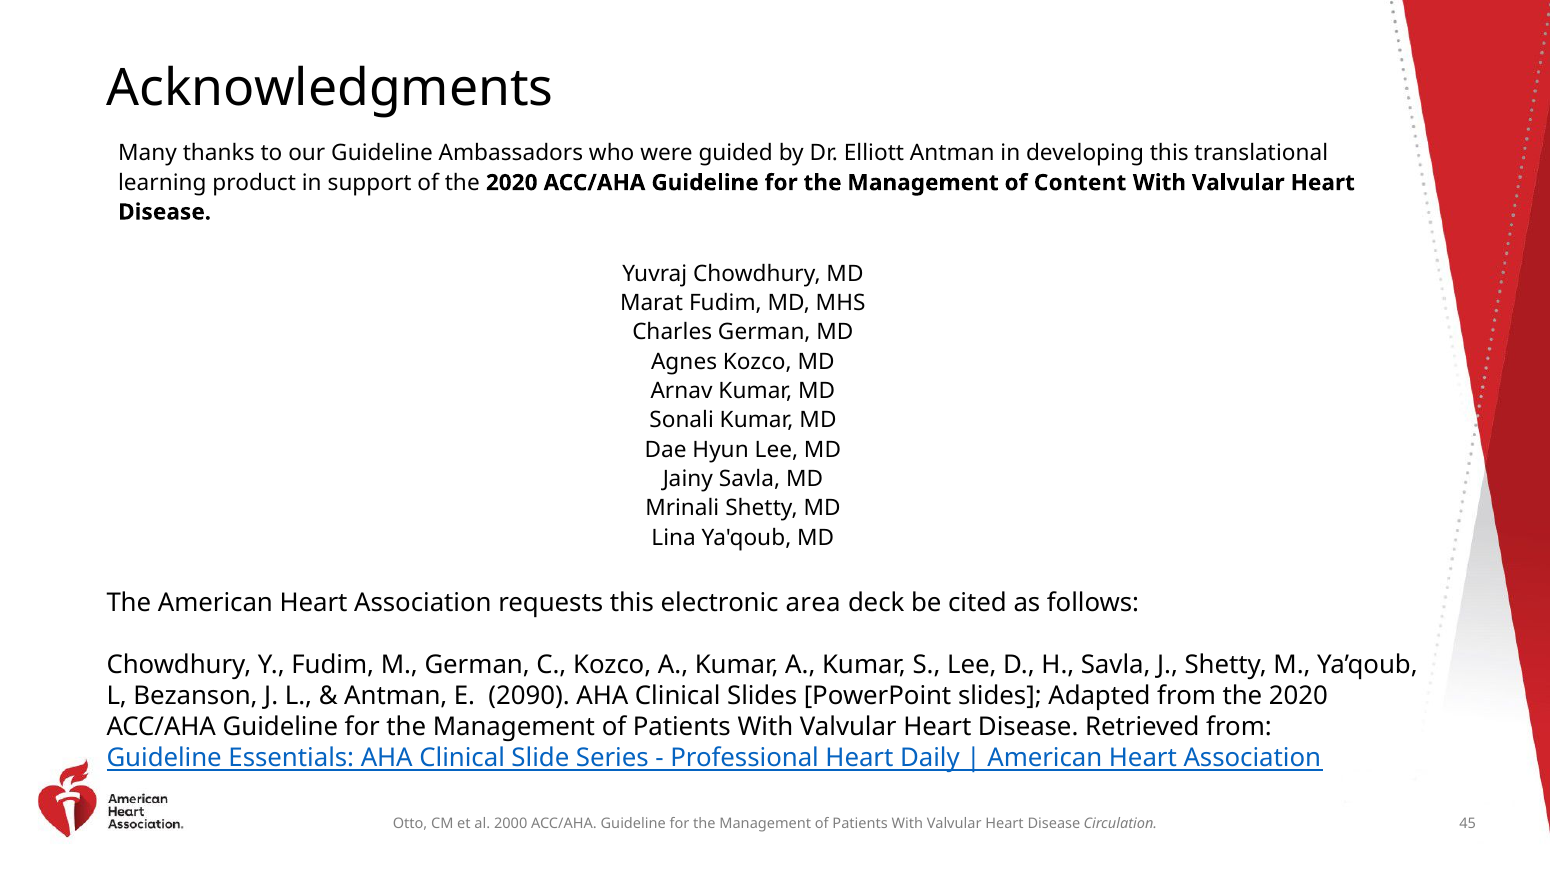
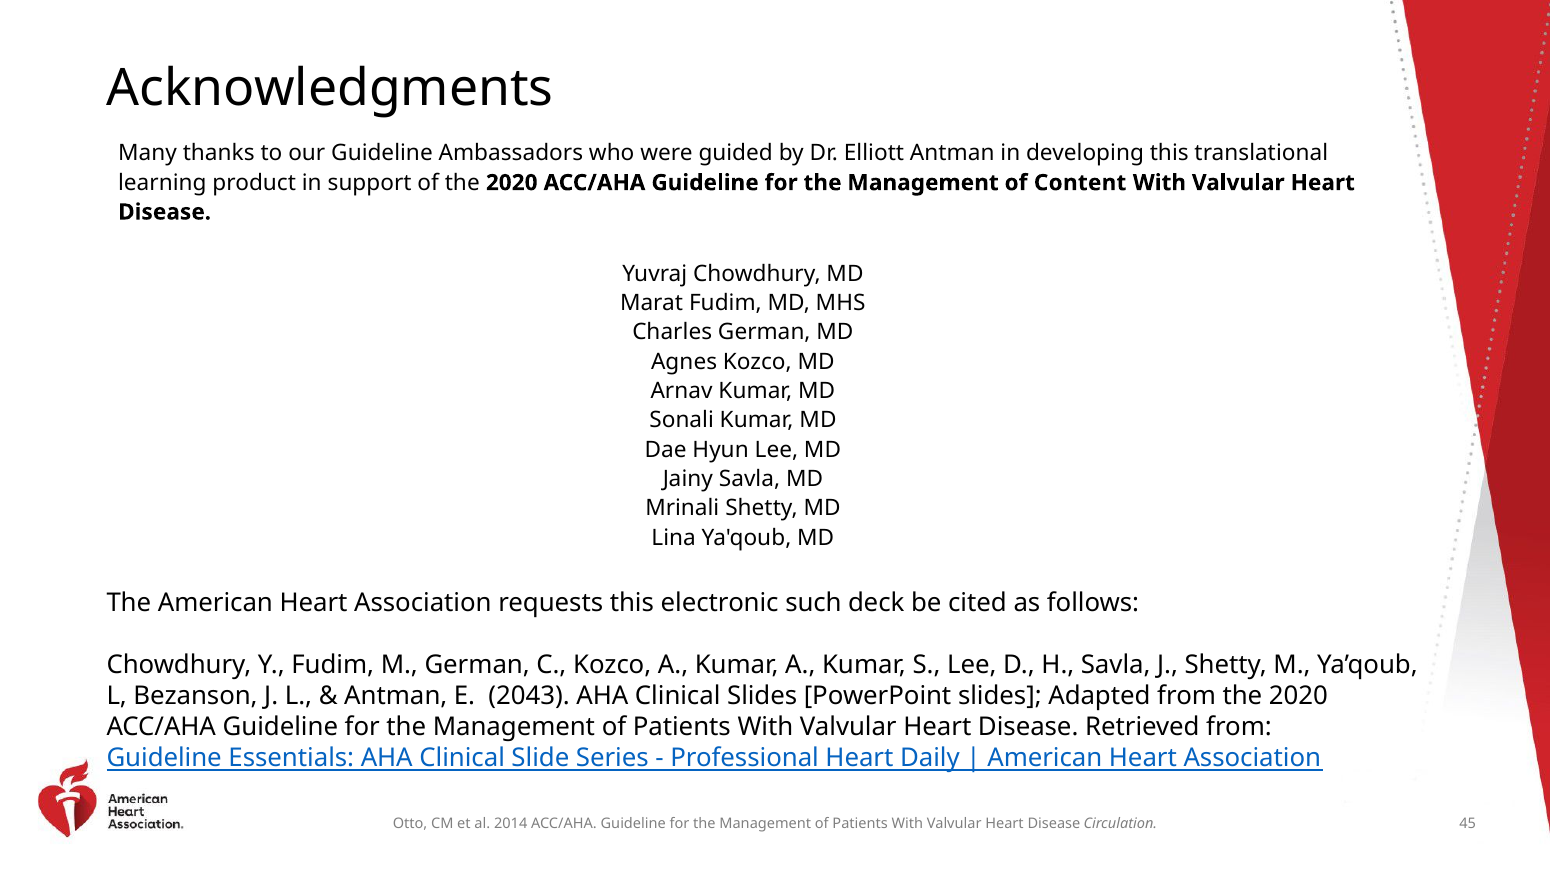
area: area -> such
2090: 2090 -> 2043
2000: 2000 -> 2014
